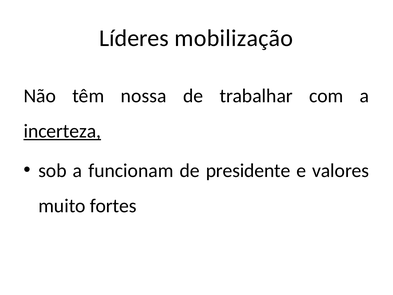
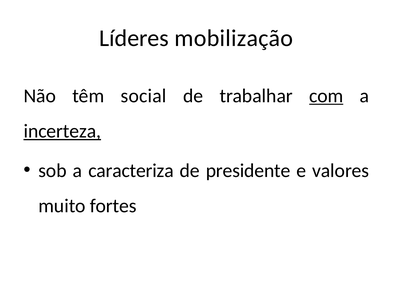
nossa: nossa -> social
com underline: none -> present
funcionam: funcionam -> caracteriza
